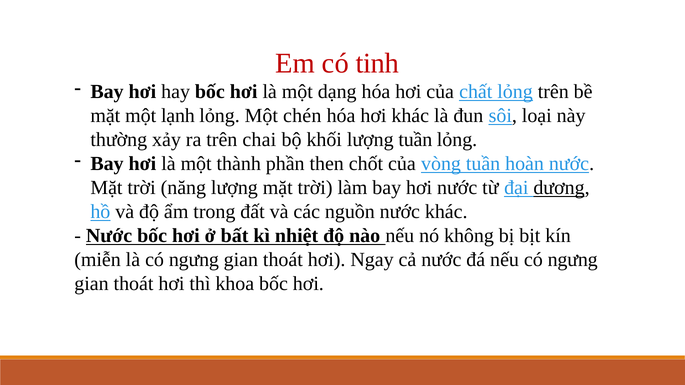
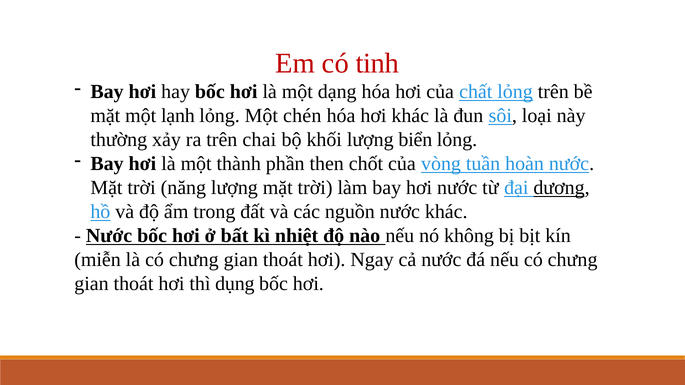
lượng tuần: tuần -> biển
là có ngưng: ngưng -> chưng
nếu có ngưng: ngưng -> chưng
khoa: khoa -> dụng
